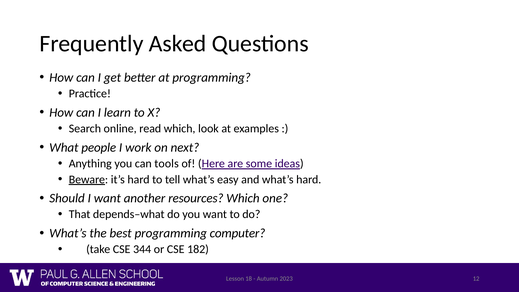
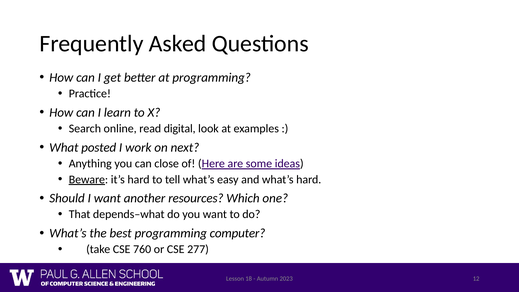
read which: which -> digital
people: people -> posted
tools: tools -> close
344: 344 -> 760
182: 182 -> 277
